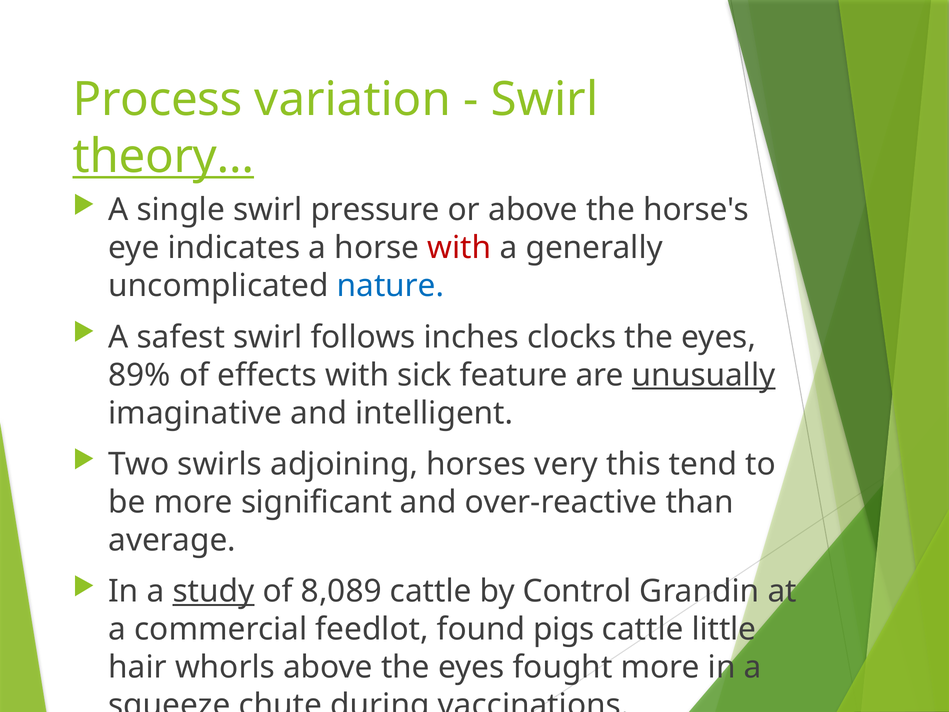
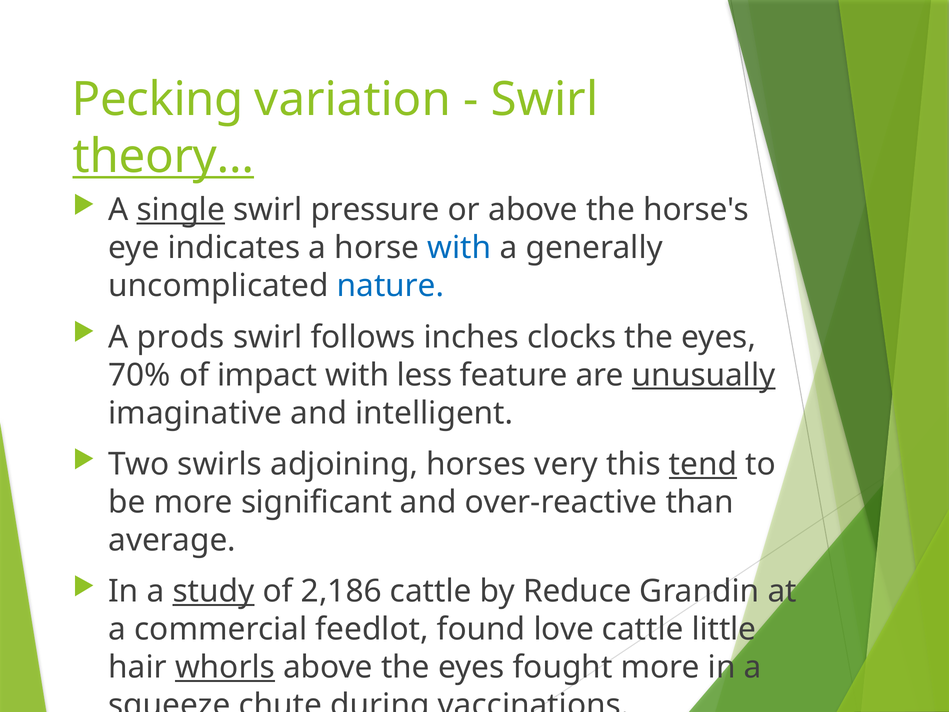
Process: Process -> Pecking
single underline: none -> present
with at (459, 248) colour: red -> blue
safest: safest -> prods
89%: 89% -> 70%
effects: effects -> impact
sick: sick -> less
tend underline: none -> present
8,089: 8,089 -> 2,186
Control: Control -> Reduce
pigs: pigs -> love
whorls underline: none -> present
